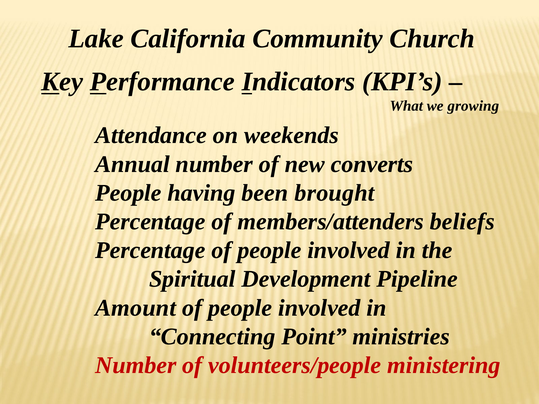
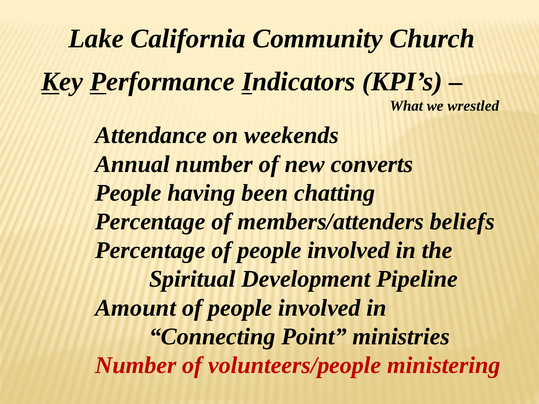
growing: growing -> wrestled
brought: brought -> chatting
